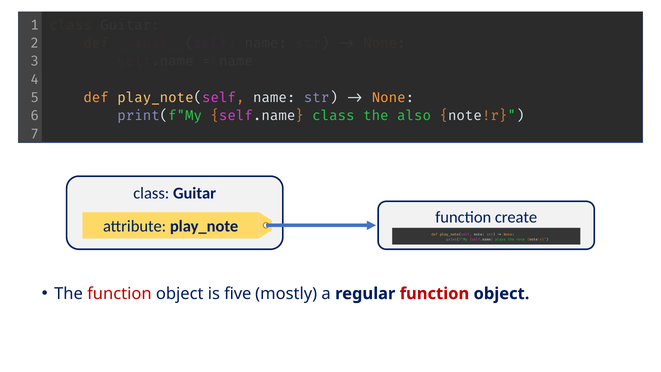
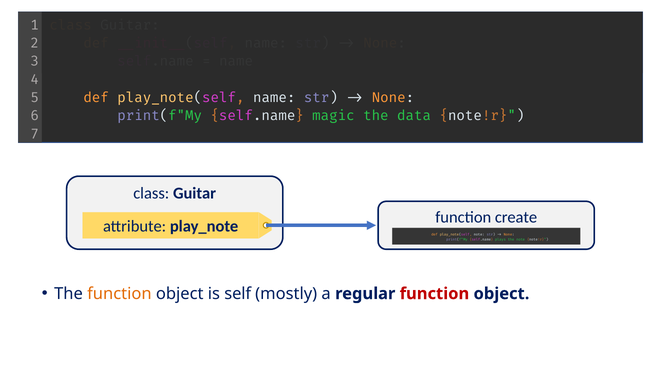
self.name class: class -> magic
also: also -> data
function at (119, 294) colour: red -> orange
five: five -> self
